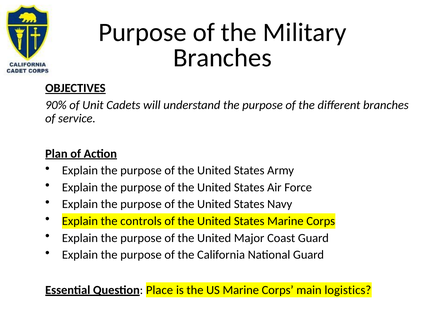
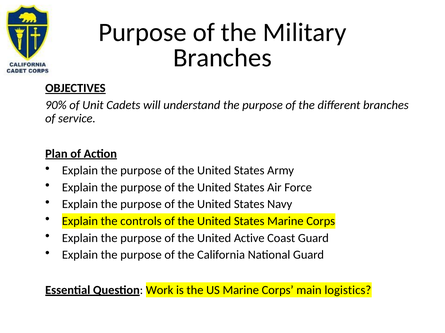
Major: Major -> Active
Place: Place -> Work
